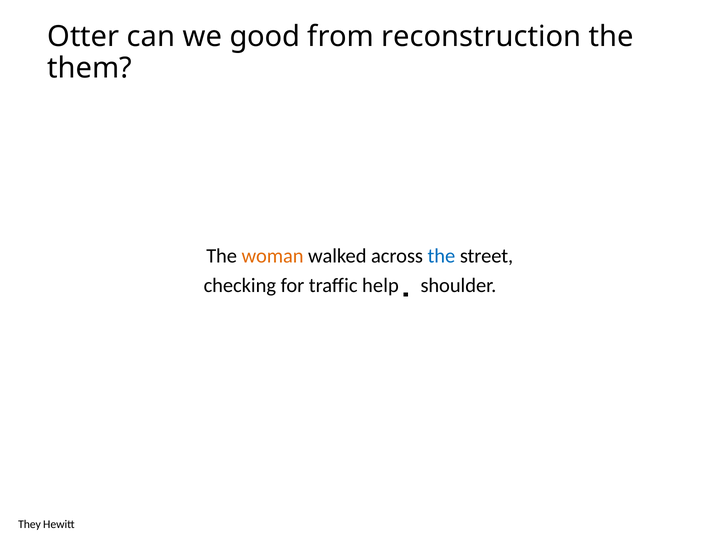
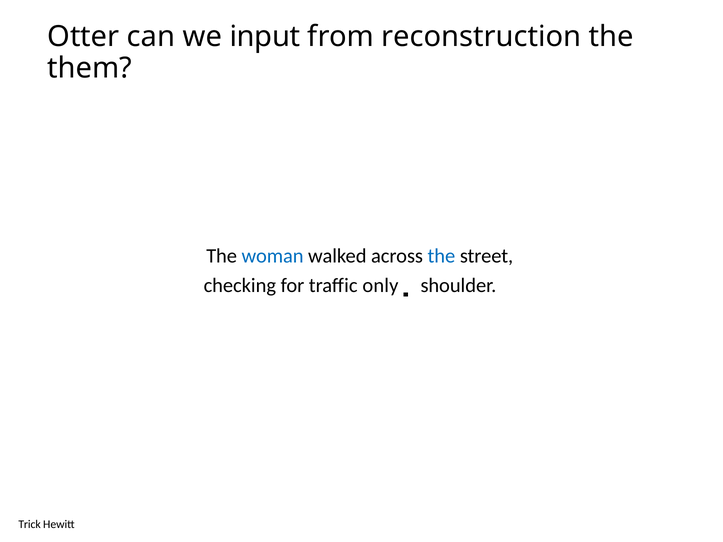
good: good -> input
woman colour: orange -> blue
help: help -> only
They: They -> Trick
